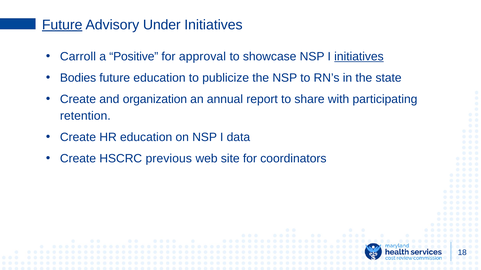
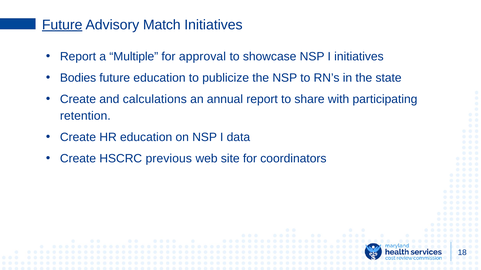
Under: Under -> Match
Carroll at (78, 57): Carroll -> Report
Positive: Positive -> Multiple
initiatives at (359, 57) underline: present -> none
organization: organization -> calculations
